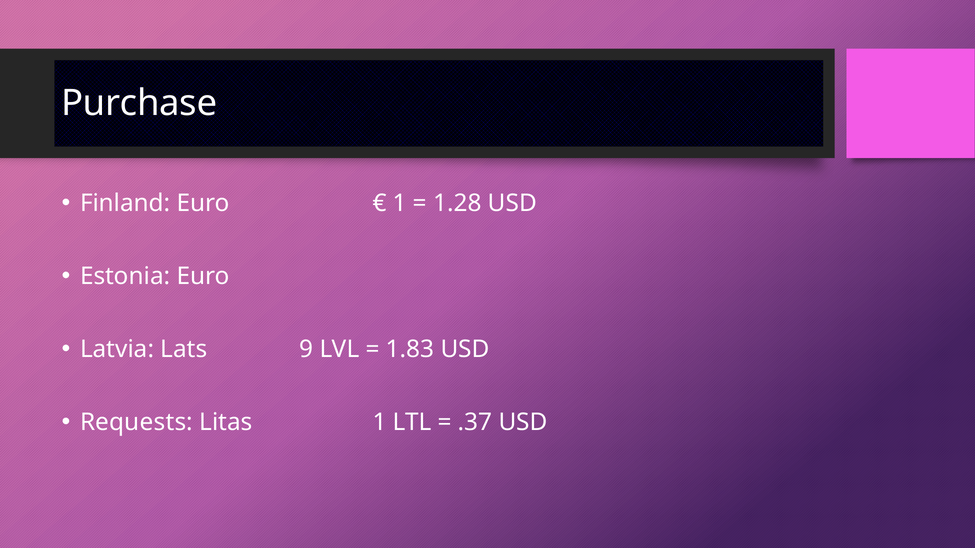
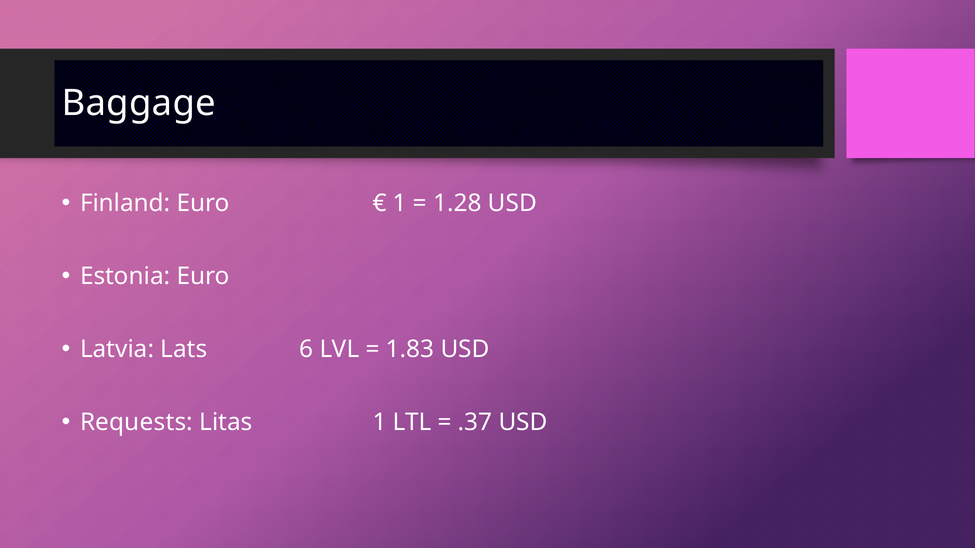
Purchase: Purchase -> Baggage
9: 9 -> 6
